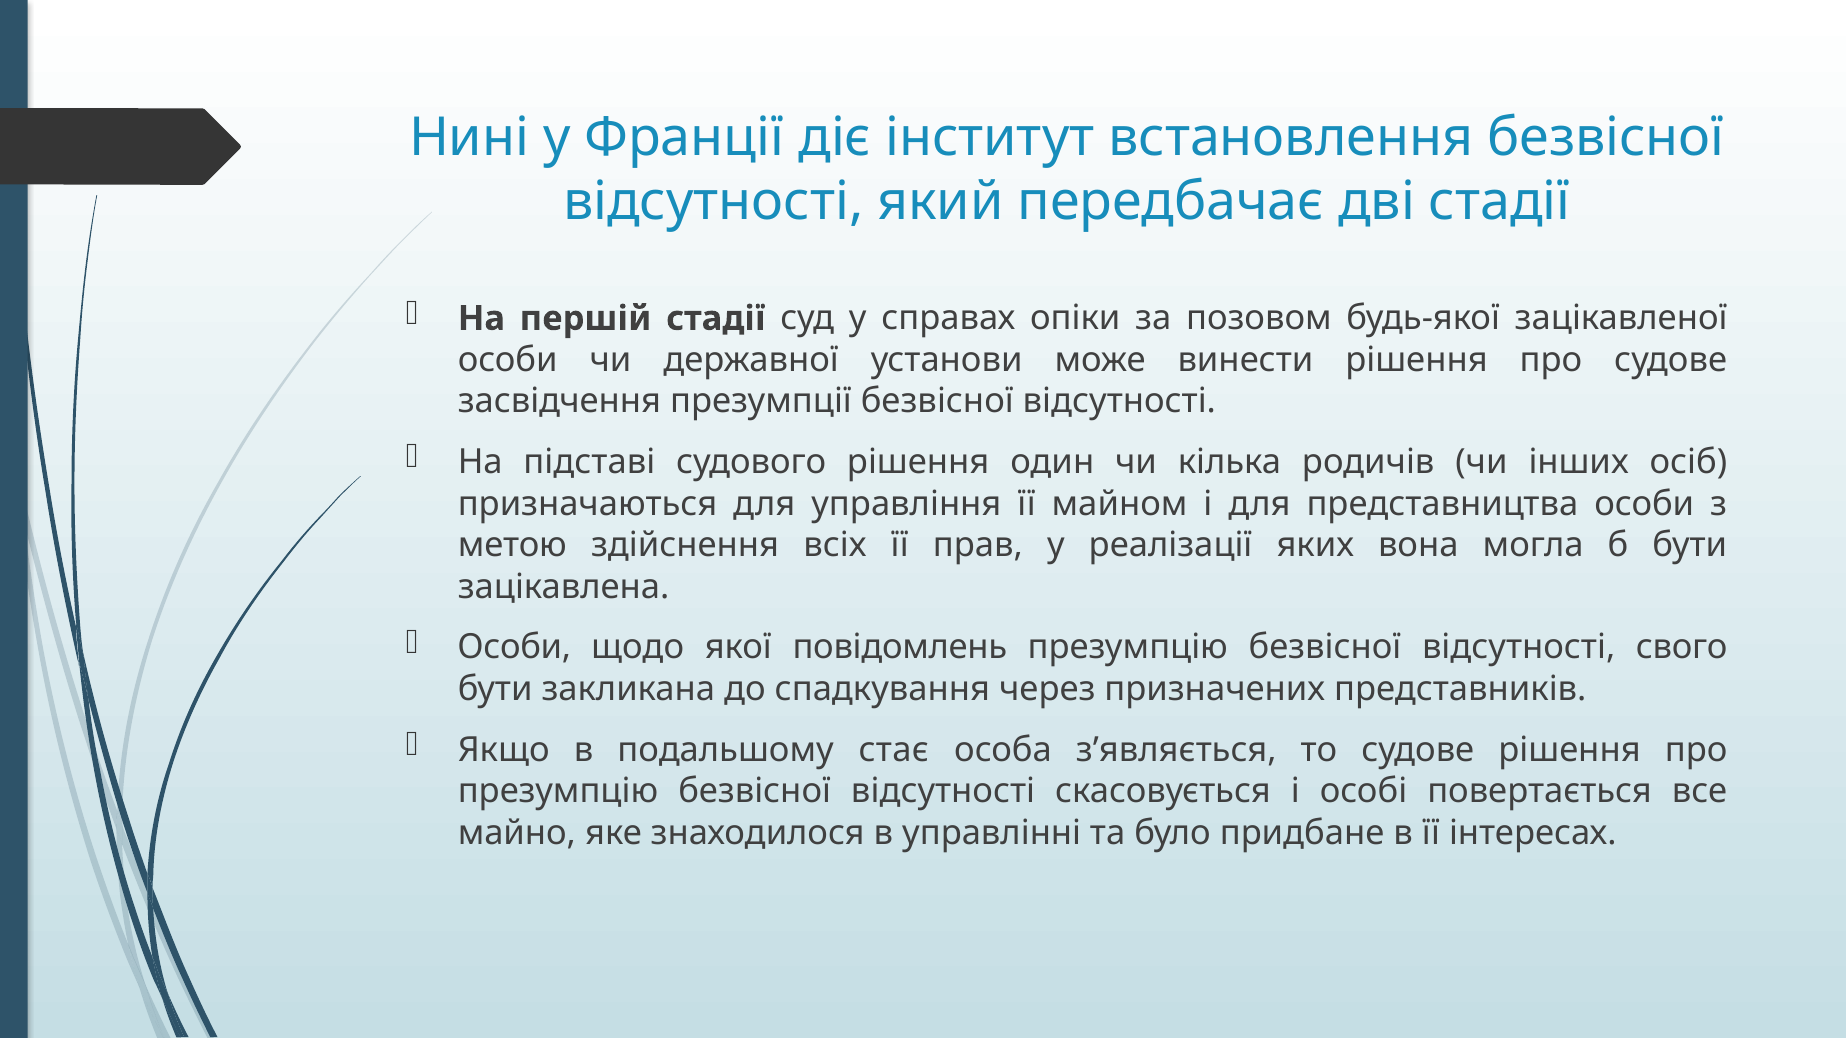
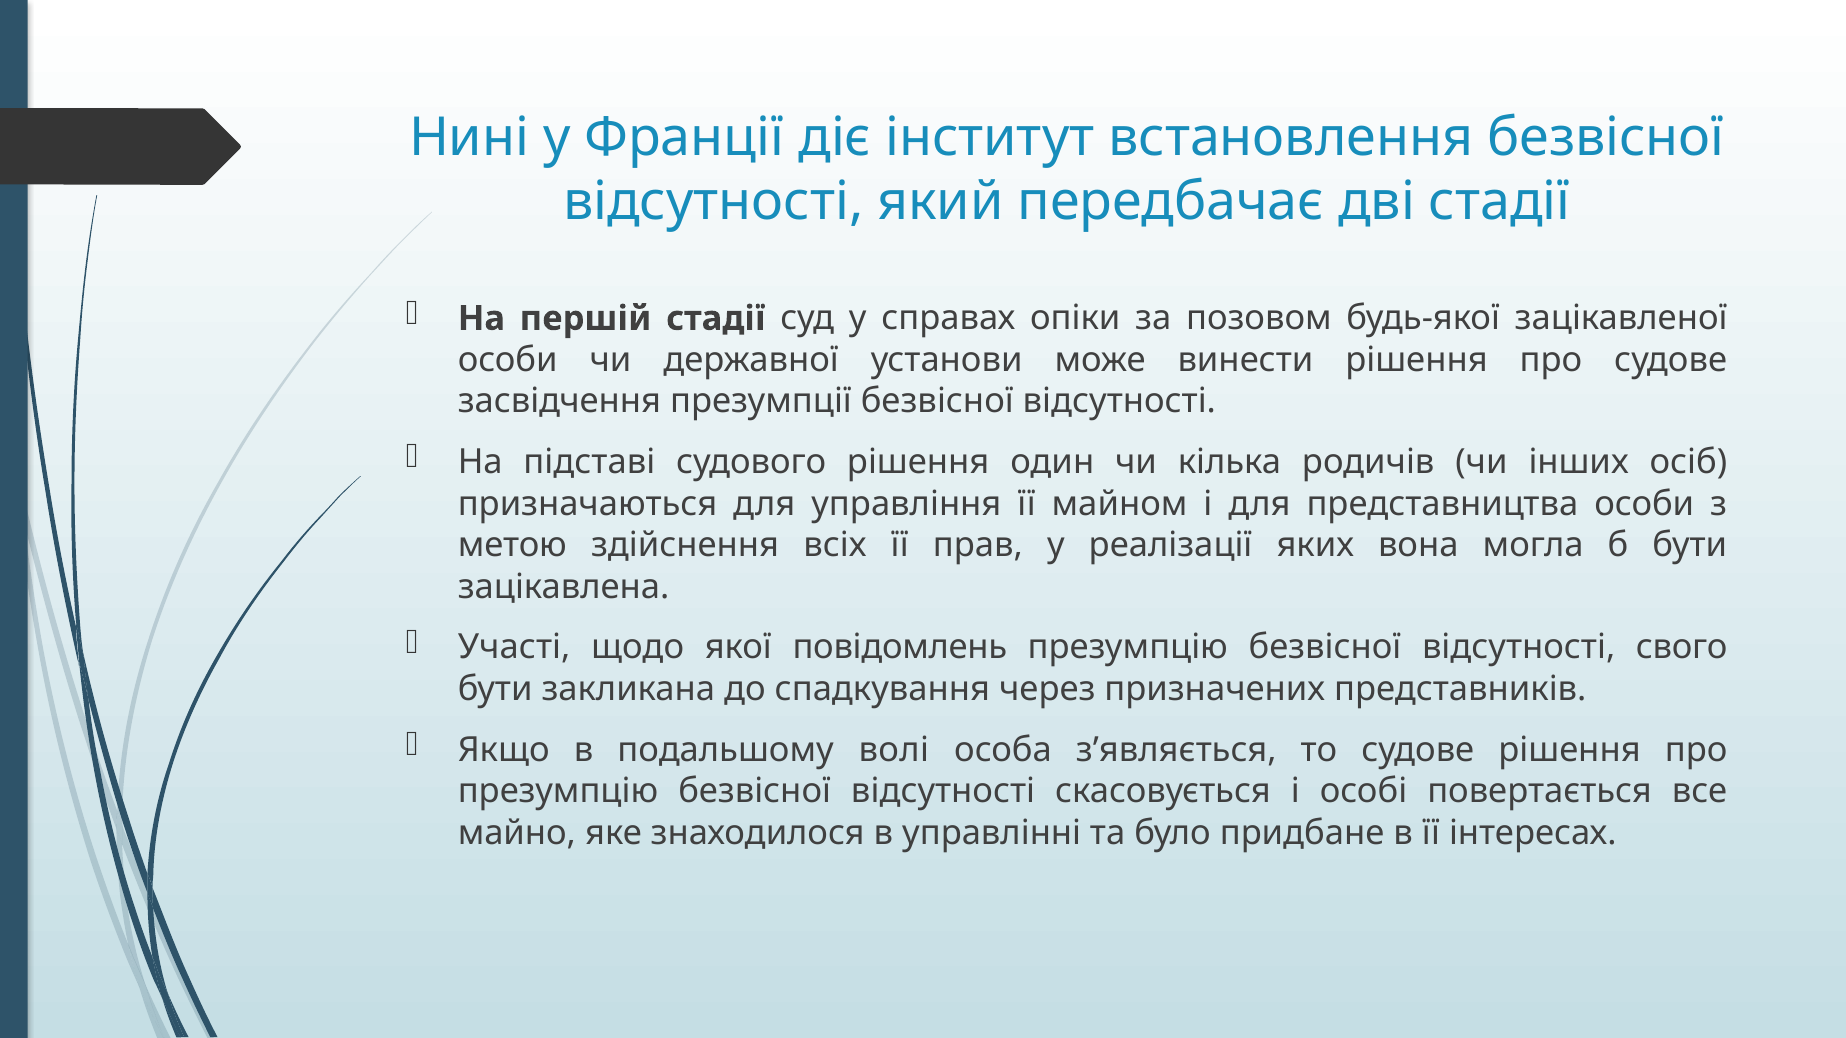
Особи at (514, 648): Особи -> Участі
стає: стає -> волі
